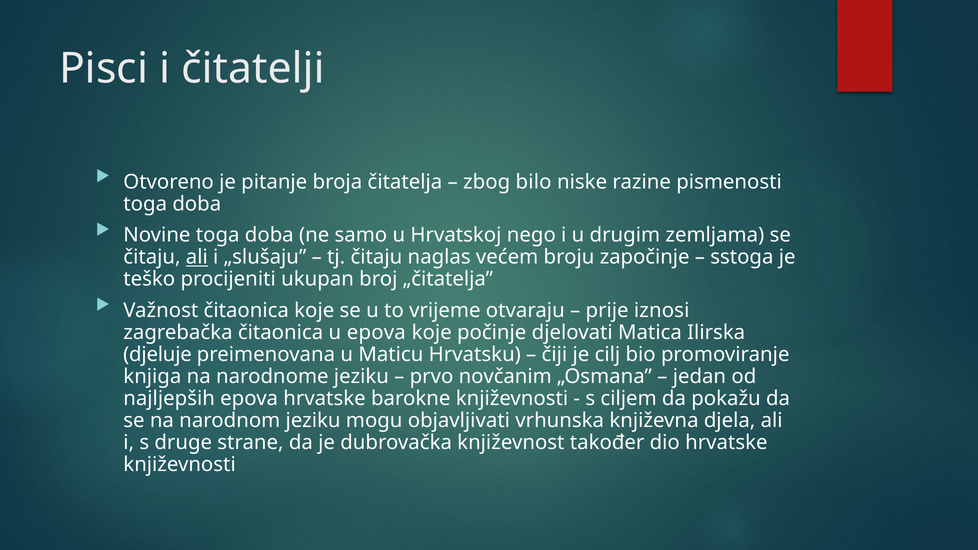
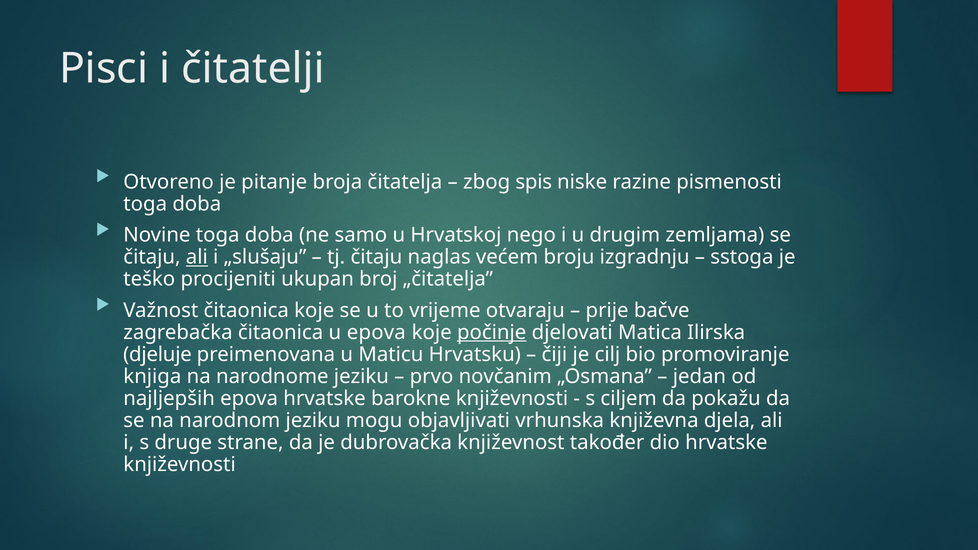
bilo: bilo -> spis
započinje: započinje -> izgradnju
iznosi: iznosi -> bačve
počinje underline: none -> present
